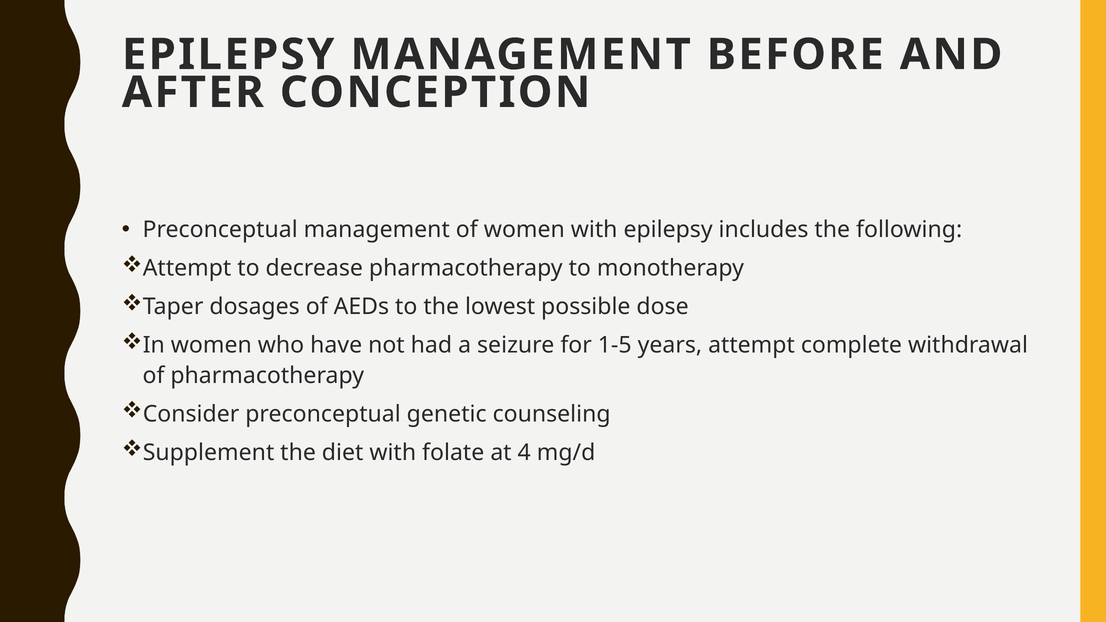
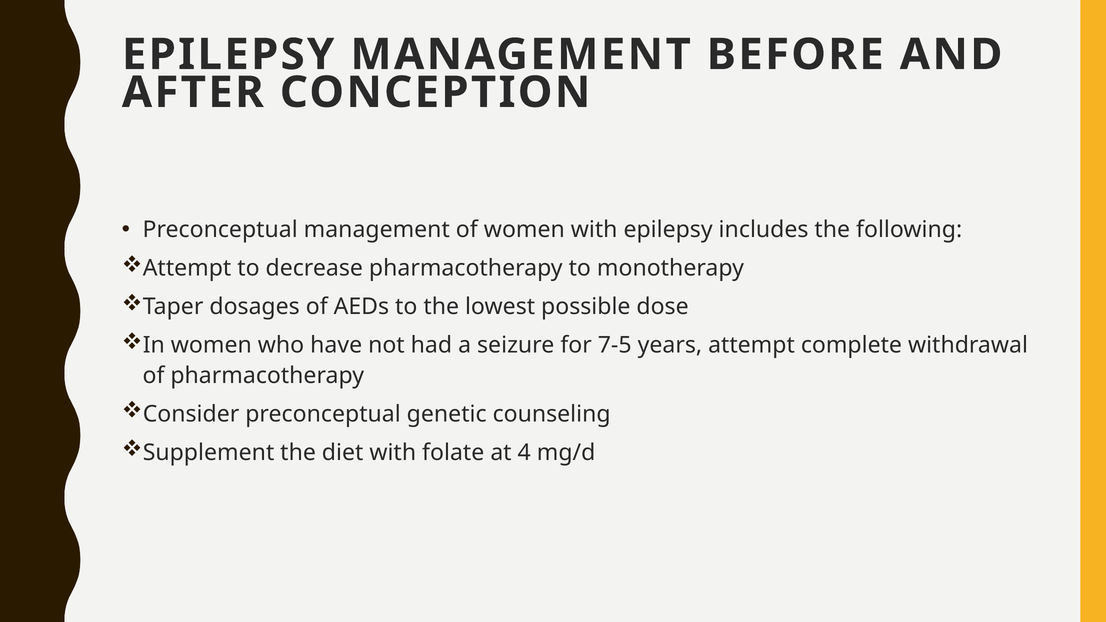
1-5: 1-5 -> 7-5
